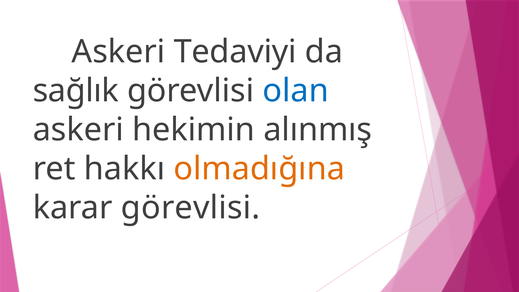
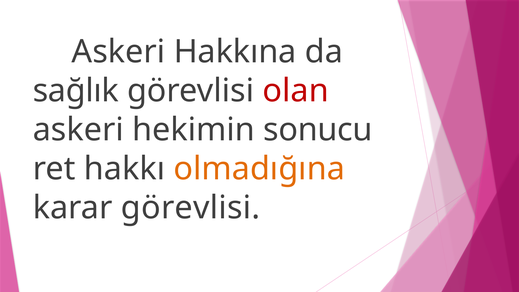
Tedaviyi: Tedaviyi -> Hakkına
olan colour: blue -> red
alınmış: alınmış -> sonucu
